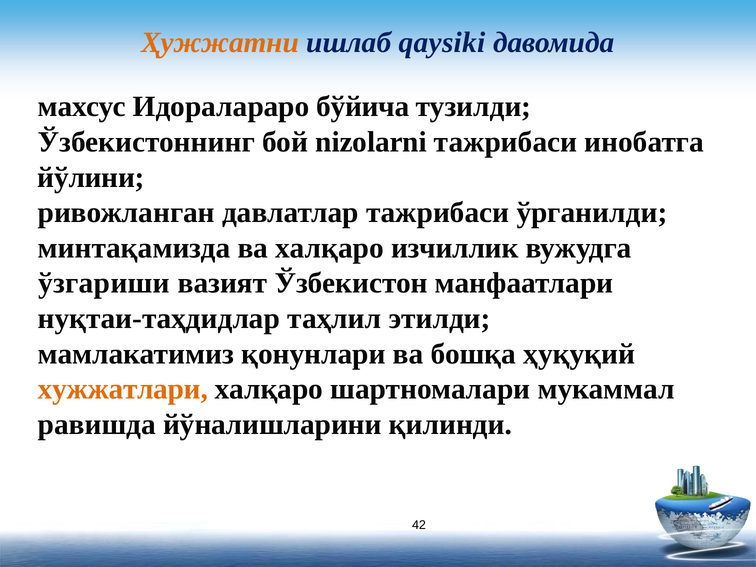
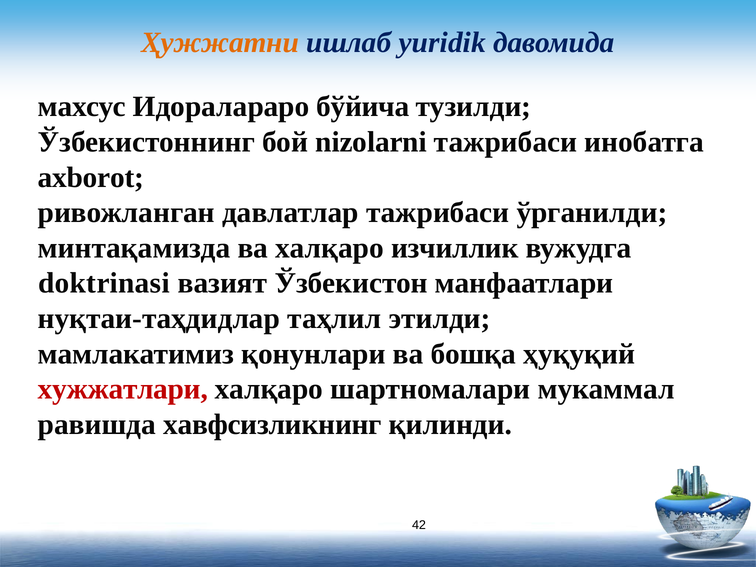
qaysiki: qaysiki -> yuridik
йўлини: йўлини -> axborot
ўзгариши: ўзгариши -> doktrinasi
хужжатлари colour: orange -> red
йўналишларини: йўналишларини -> хавфсизликнинг
